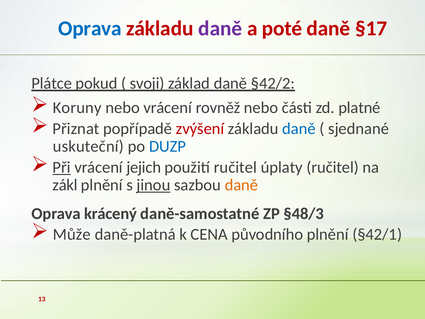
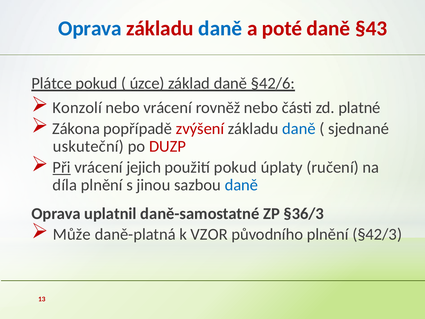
daně at (220, 28) colour: purple -> blue
§17: §17 -> §43
svoji: svoji -> úzce
§42/2: §42/2 -> §42/6
Koruny: Koruny -> Konzolí
Přiznat: Přiznat -> Zákona
DUZP colour: blue -> red
použití ručitel: ručitel -> pokud
úplaty ručitel: ručitel -> ručení
zákl: zákl -> díla
jinou underline: present -> none
daně at (241, 185) colour: orange -> blue
krácený: krácený -> uplatnil
§48/3: §48/3 -> §36/3
CENA: CENA -> VZOR
§42/1: §42/1 -> §42/3
